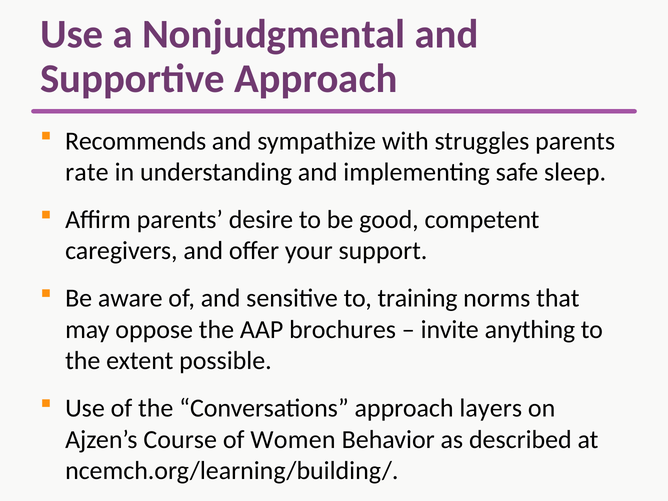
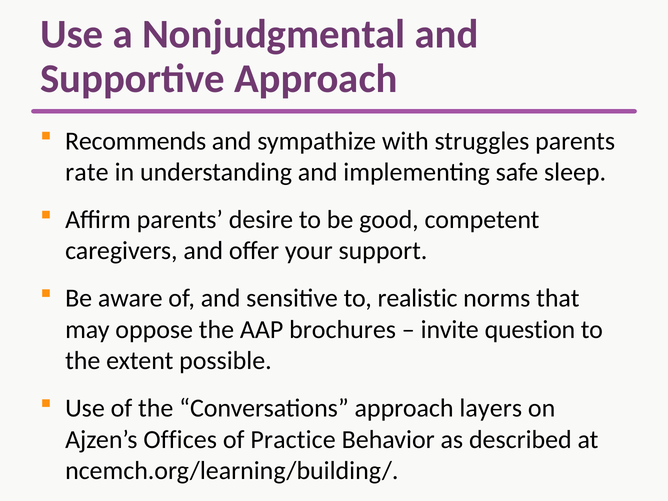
training: training -> realistic
anything: anything -> question
Course: Course -> Offices
Women: Women -> Practice
